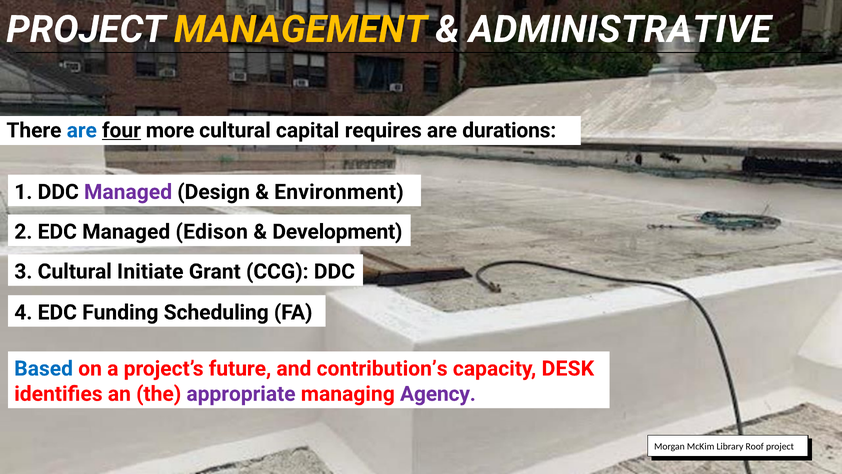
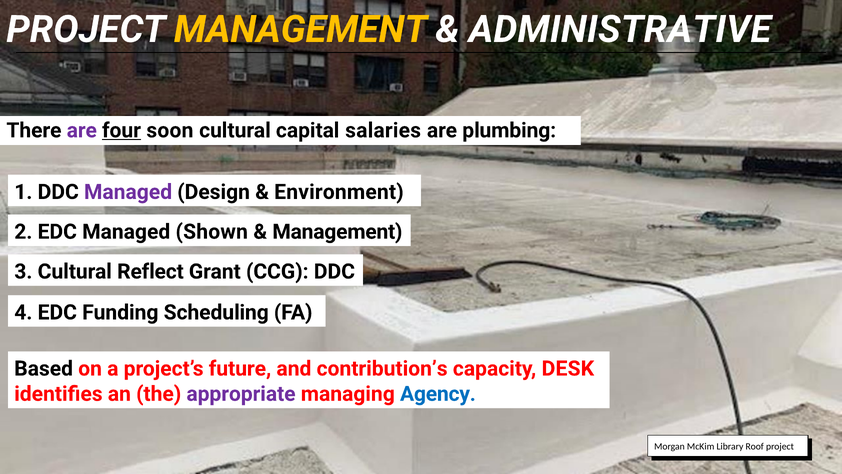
are at (82, 130) colour: blue -> purple
more: more -> soon
requires: requires -> salaries
durations: durations -> plumbing
Edison: Edison -> Shown
Development at (337, 232): Development -> Management
Initiate: Initiate -> Reflect
Based colour: blue -> black
Agency colour: purple -> blue
